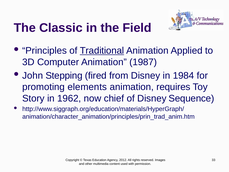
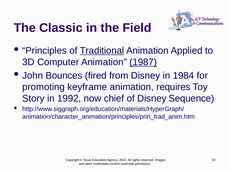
1987 underline: none -> present
Stepping: Stepping -> Bounces
elements: elements -> keyframe
1962: 1962 -> 1992
